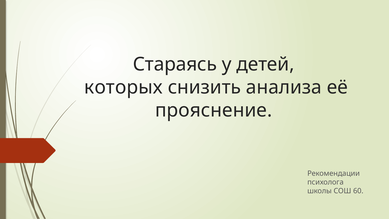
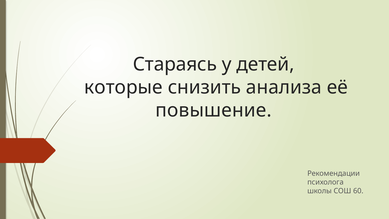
которых: которых -> которые
прояснение: прояснение -> повышение
